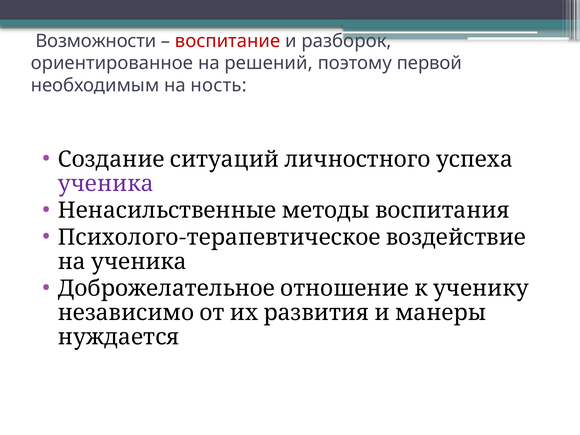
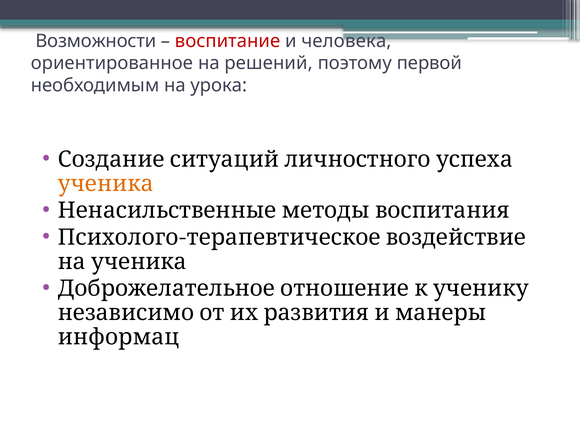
разборок: разборок -> человека
ность: ность -> урока
ученика colour: purple -> orange
нуждается: нуждается -> информац
